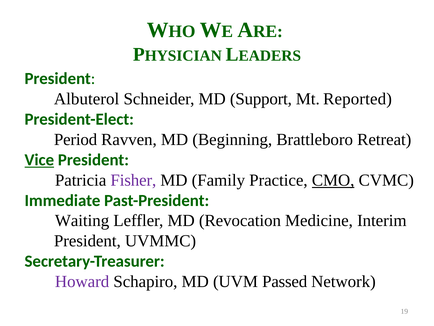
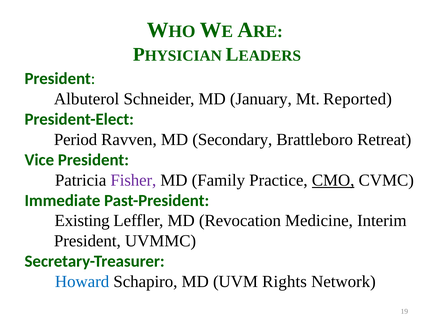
Support: Support -> January
Beginning: Beginning -> Secondary
Vice underline: present -> none
Waiting: Waiting -> Existing
Howard colour: purple -> blue
Passed: Passed -> Rights
